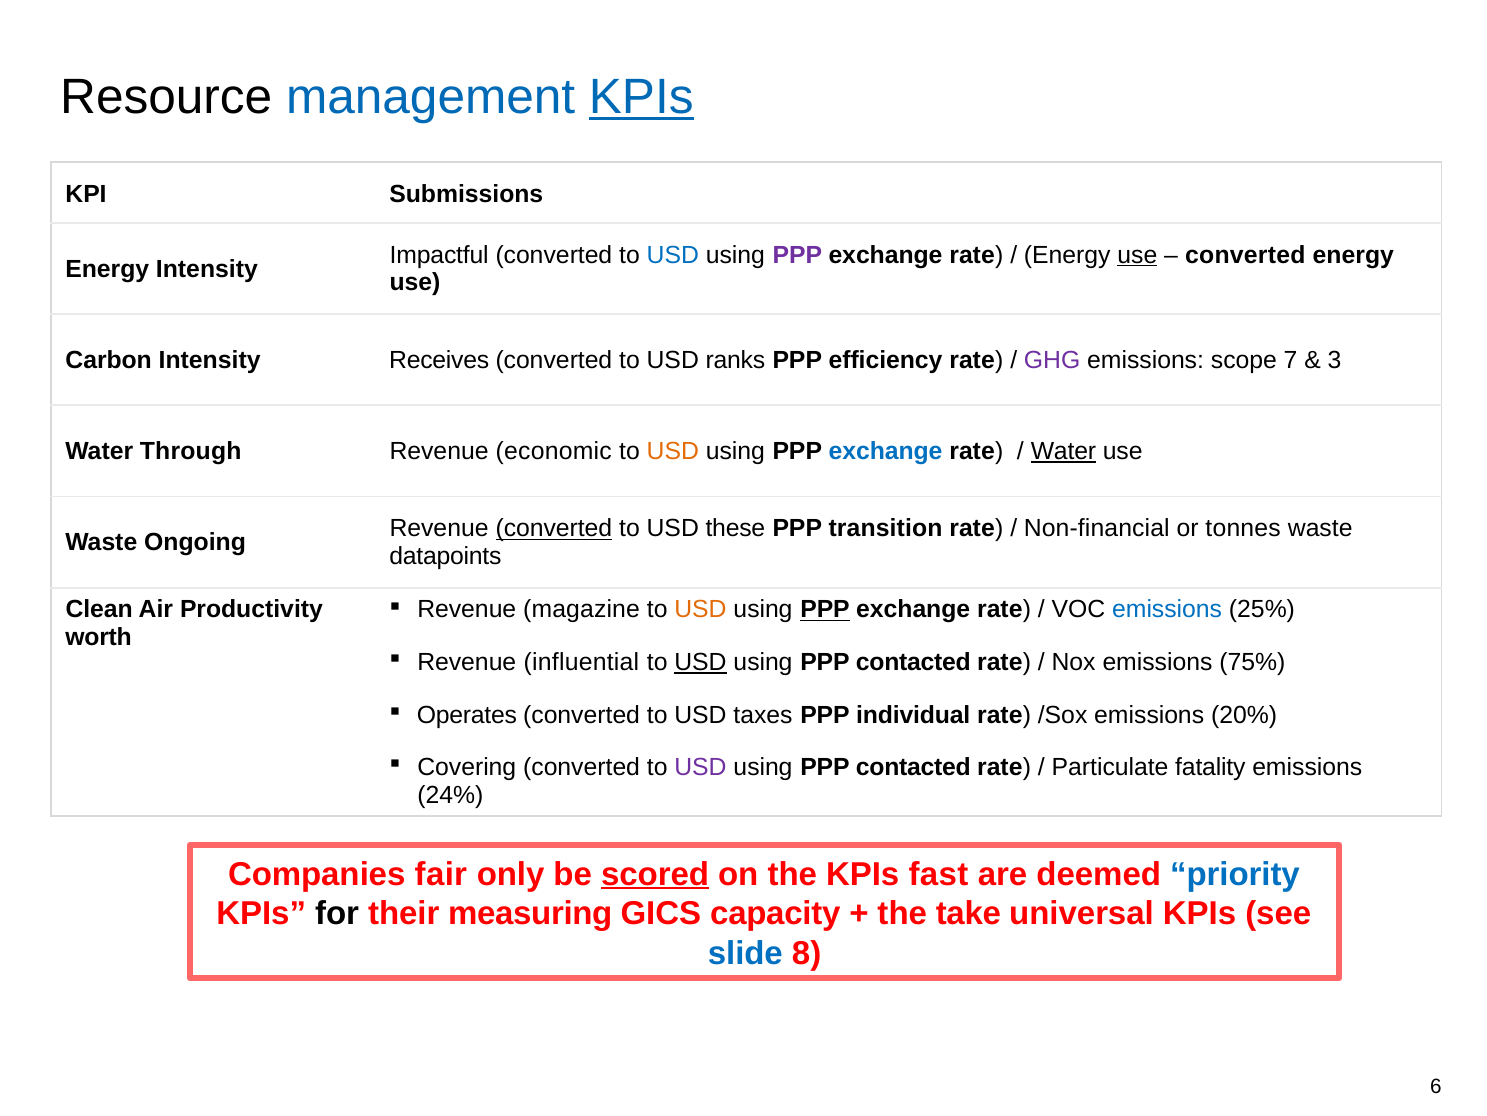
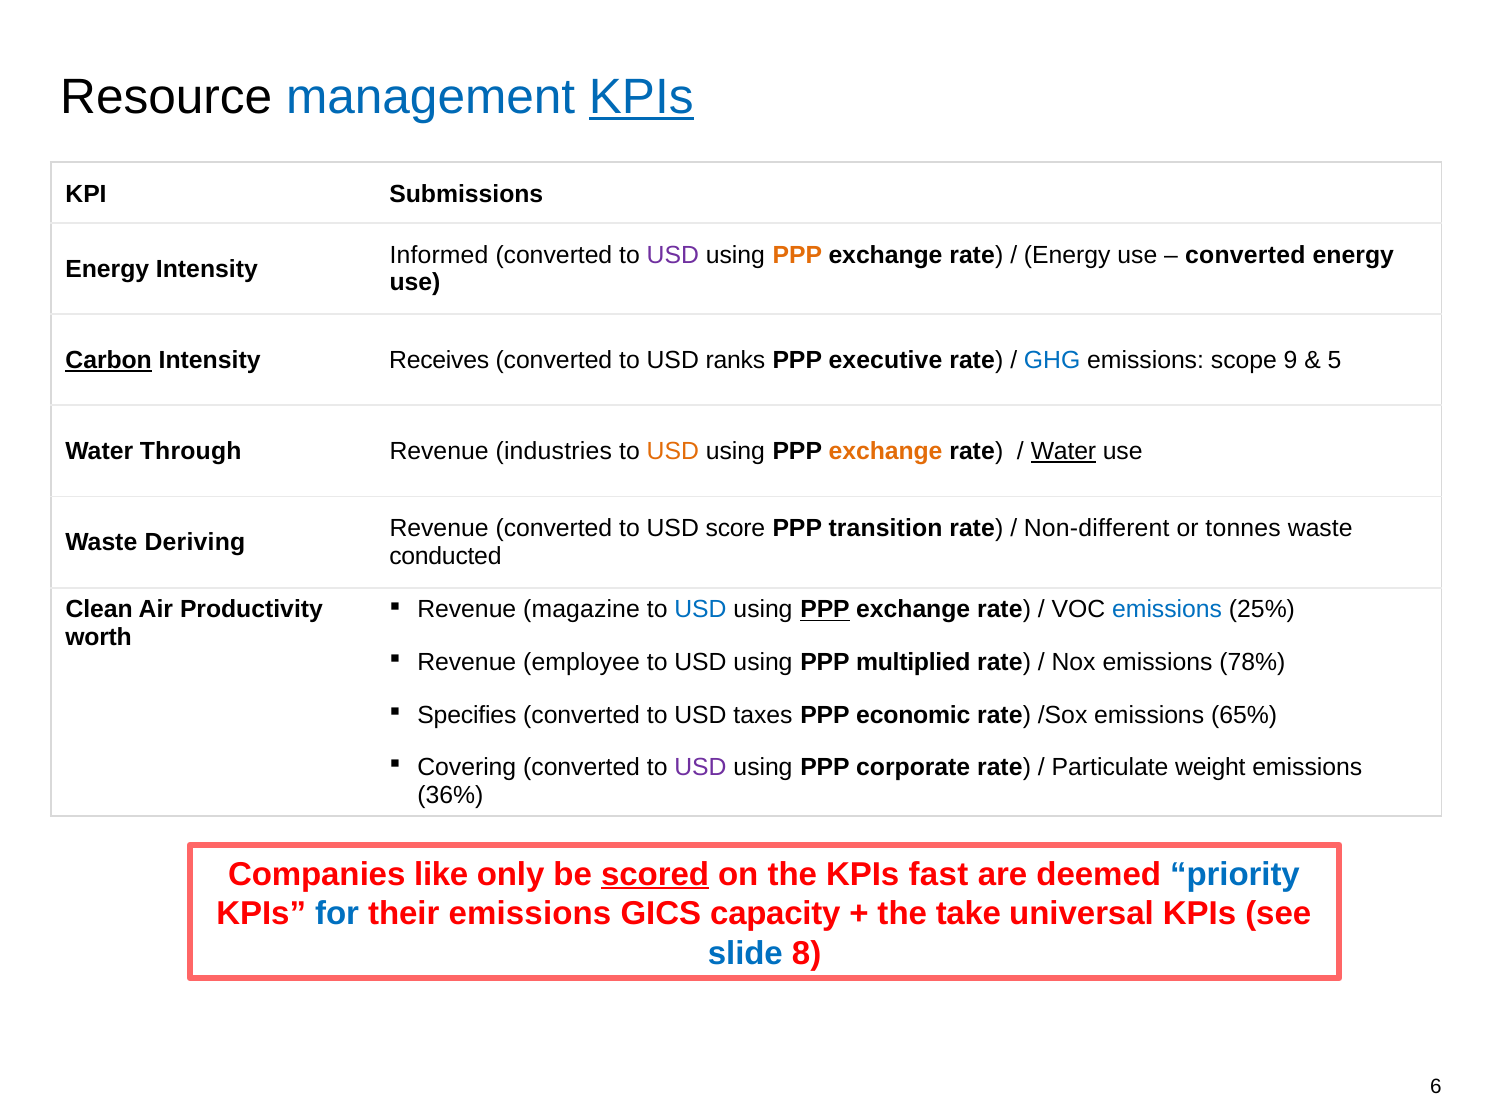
Impactful: Impactful -> Informed
USD at (673, 255) colour: blue -> purple
PPP at (797, 255) colour: purple -> orange
use at (1137, 255) underline: present -> none
Carbon underline: none -> present
efficiency: efficiency -> executive
GHG colour: purple -> blue
7: 7 -> 9
3: 3 -> 5
economic: economic -> industries
exchange at (886, 451) colour: blue -> orange
converted at (554, 528) underline: present -> none
these: these -> score
Non-financial: Non-financial -> Non-different
Ongoing: Ongoing -> Deriving
datapoints: datapoints -> conducted
USD at (700, 609) colour: orange -> blue
influential: influential -> employee
USD at (700, 662) underline: present -> none
contacted at (913, 662): contacted -> multiplied
75%: 75% -> 78%
Operates: Operates -> Specifies
individual: individual -> economic
20%: 20% -> 65%
contacted at (913, 767): contacted -> corporate
fatality: fatality -> weight
24%: 24% -> 36%
fair: fair -> like
for colour: black -> blue
their measuring: measuring -> emissions
